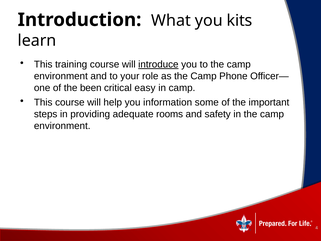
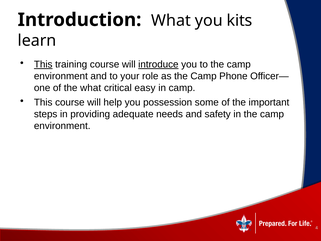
This at (43, 64) underline: none -> present
the been: been -> what
information: information -> possession
rooms: rooms -> needs
